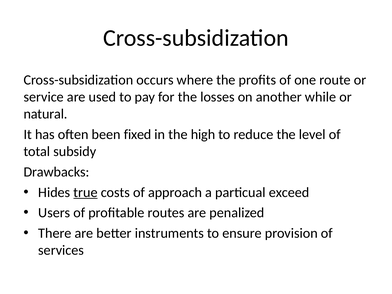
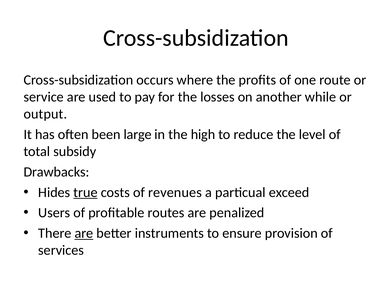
natural: natural -> output
fixed: fixed -> large
approach: approach -> revenues
are at (84, 233) underline: none -> present
